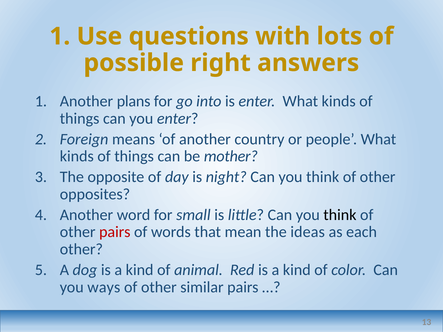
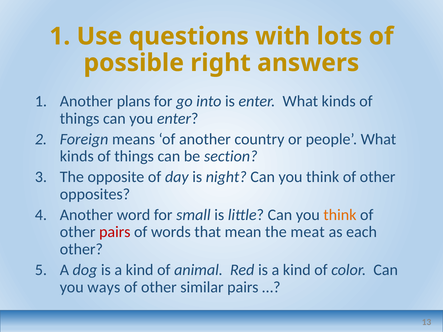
mother: mother -> section
think at (340, 215) colour: black -> orange
ideas: ideas -> meat
